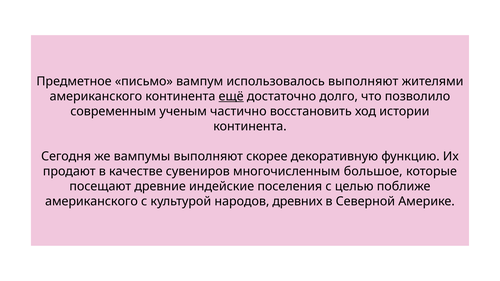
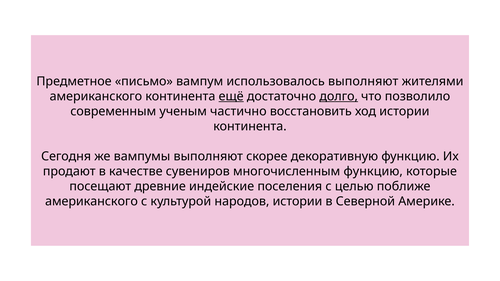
долго underline: none -> present
многочисленным большое: большое -> функцию
народов древних: древних -> истории
